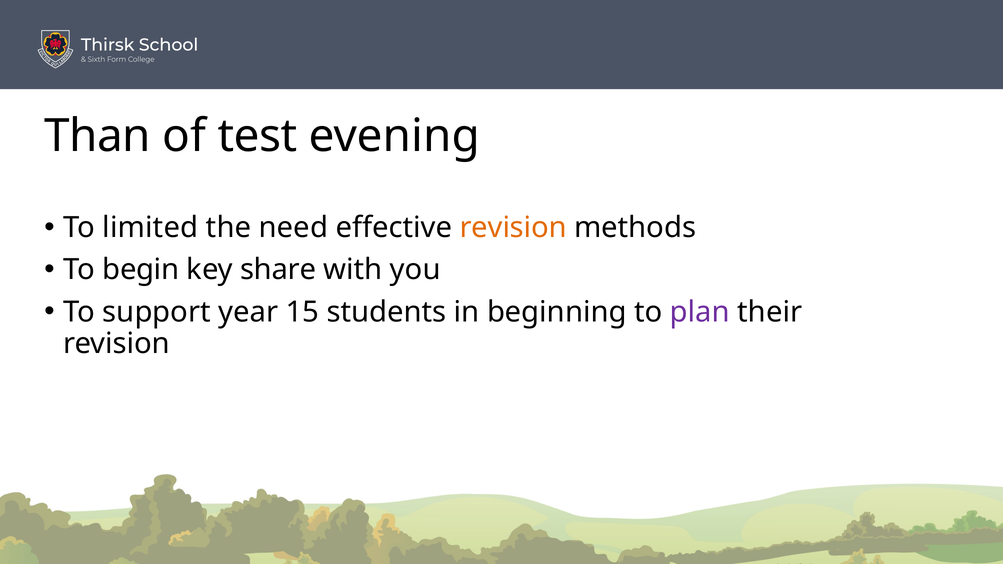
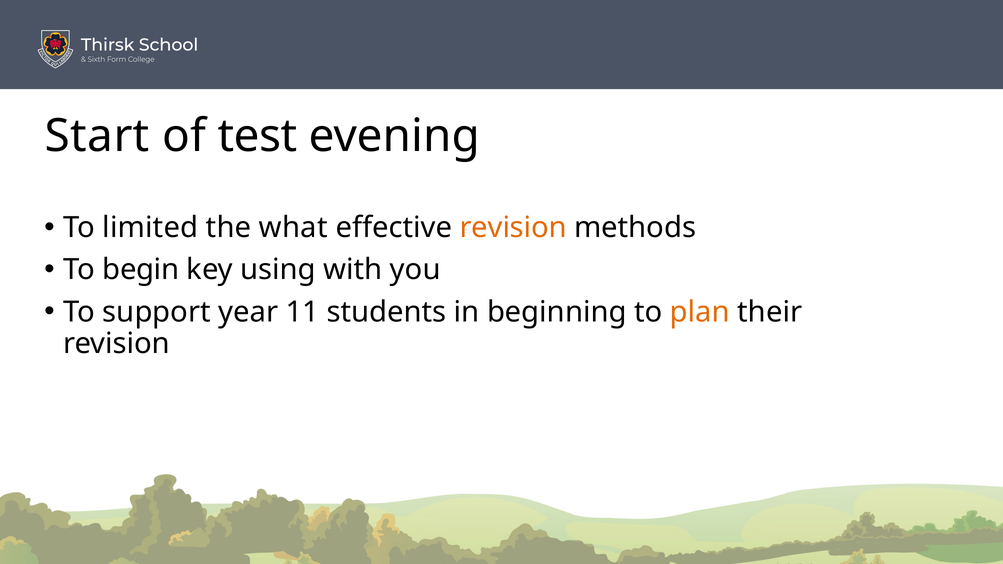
Than: Than -> Start
need: need -> what
share: share -> using
15: 15 -> 11
plan colour: purple -> orange
